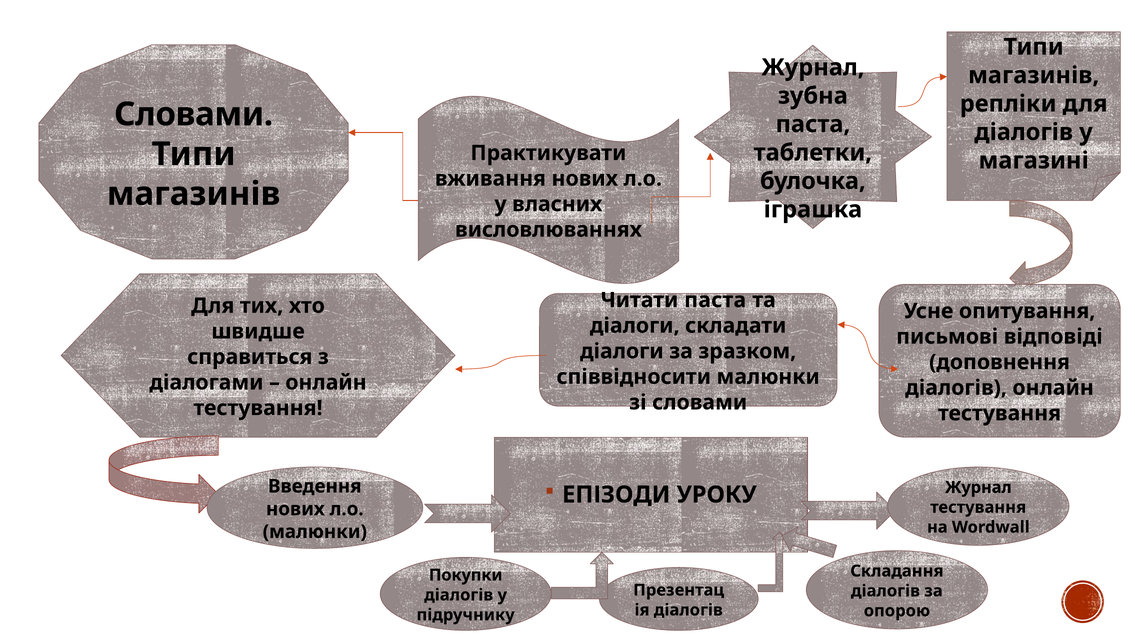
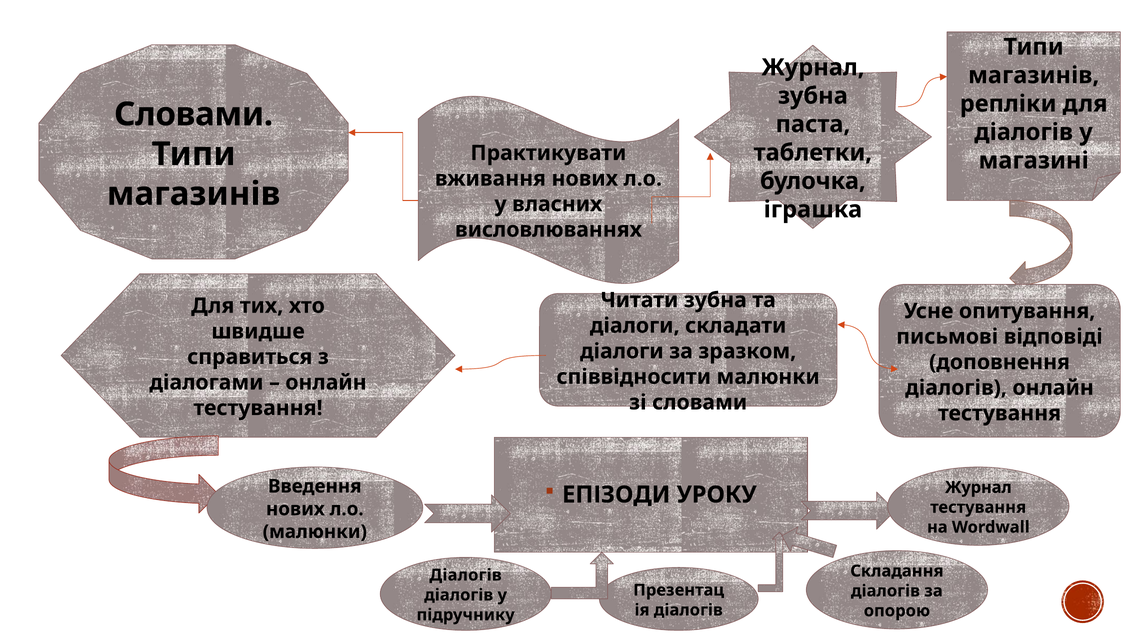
паста at (715, 300): паста -> зубна
Покупки at (466, 575): Покупки -> Діалогів
